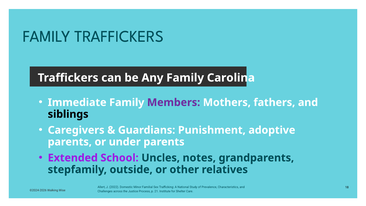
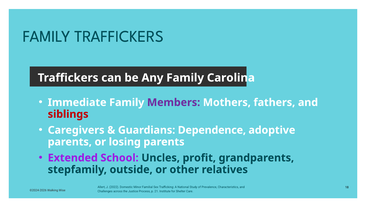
siblings colour: black -> red
Punishment: Punishment -> Dependence
under: under -> losing
notes: notes -> profit
